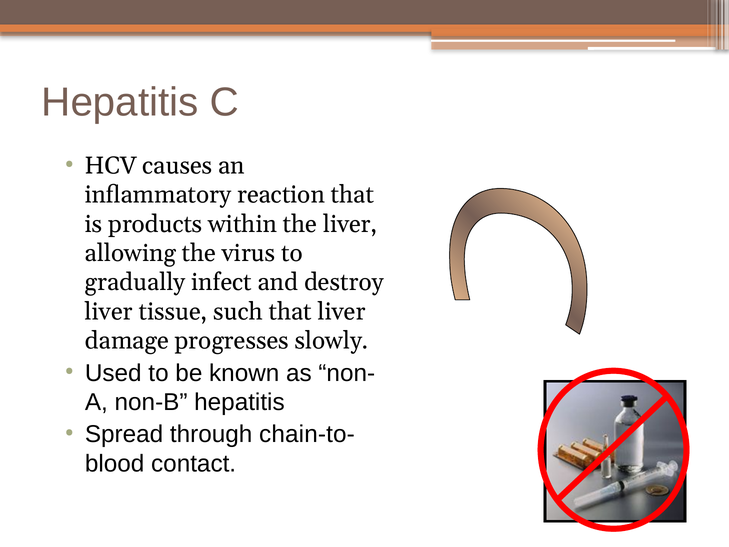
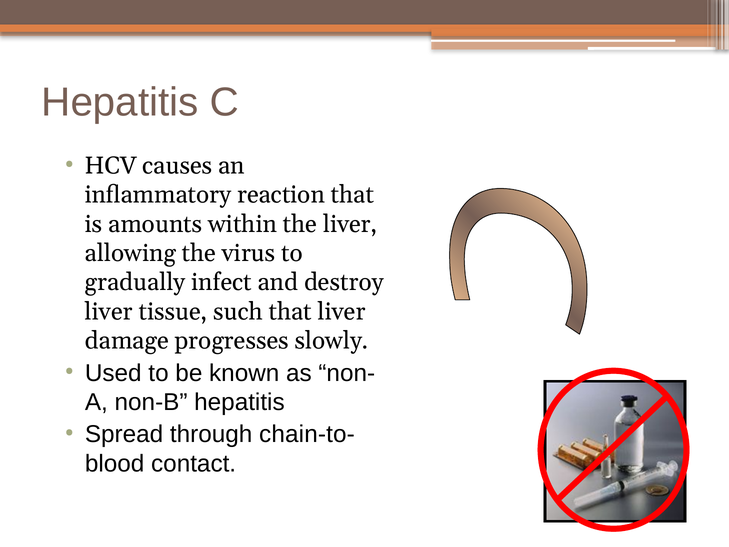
products: products -> amounts
